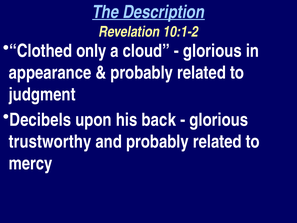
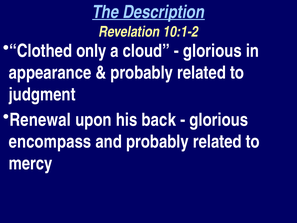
Decibels: Decibels -> Renewal
trustworthy: trustworthy -> encompass
